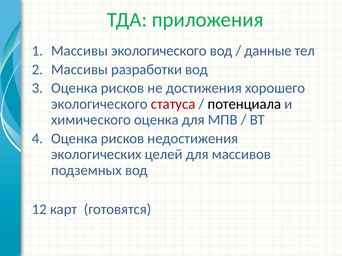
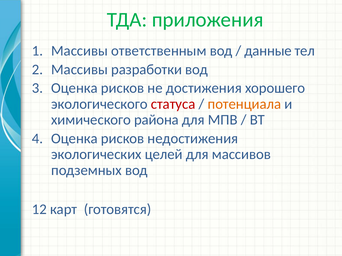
Массивы экологического: экологического -> ответственным
потенциала colour: black -> orange
химического оценка: оценка -> района
